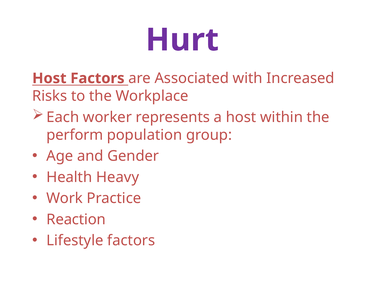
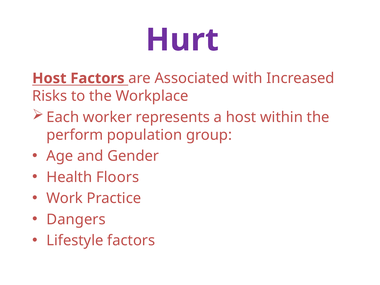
Heavy: Heavy -> Floors
Reaction: Reaction -> Dangers
